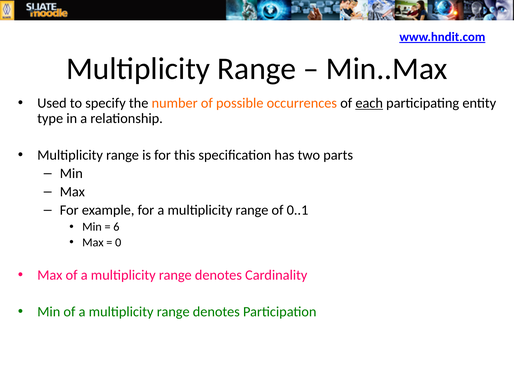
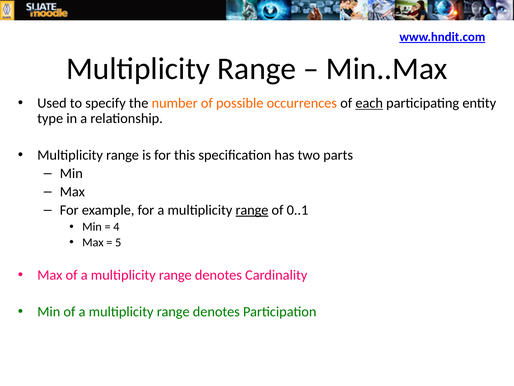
range at (252, 210) underline: none -> present
6: 6 -> 4
0: 0 -> 5
